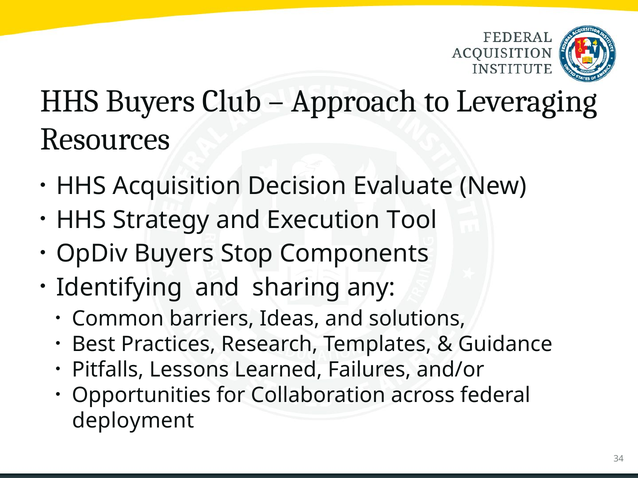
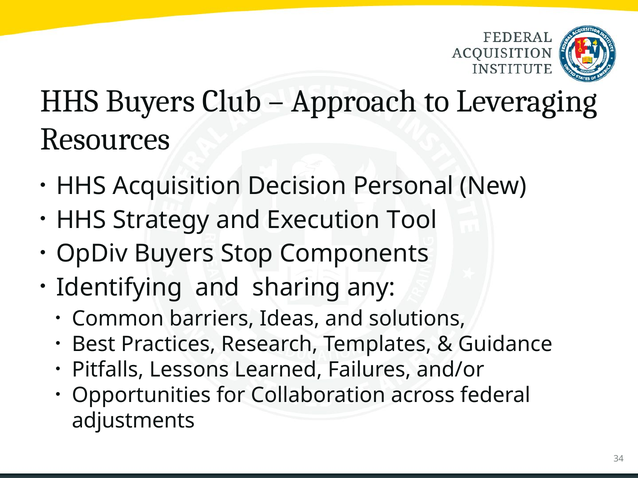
Evaluate: Evaluate -> Personal
deployment: deployment -> adjustments
